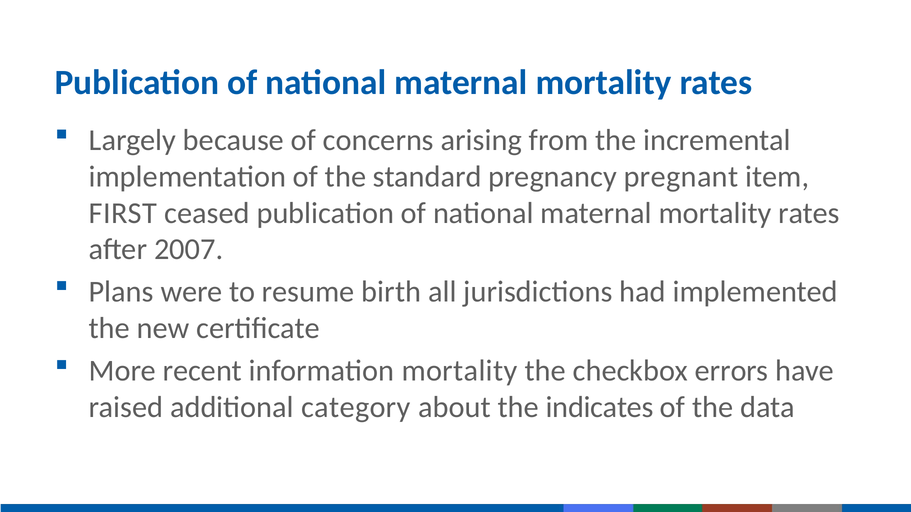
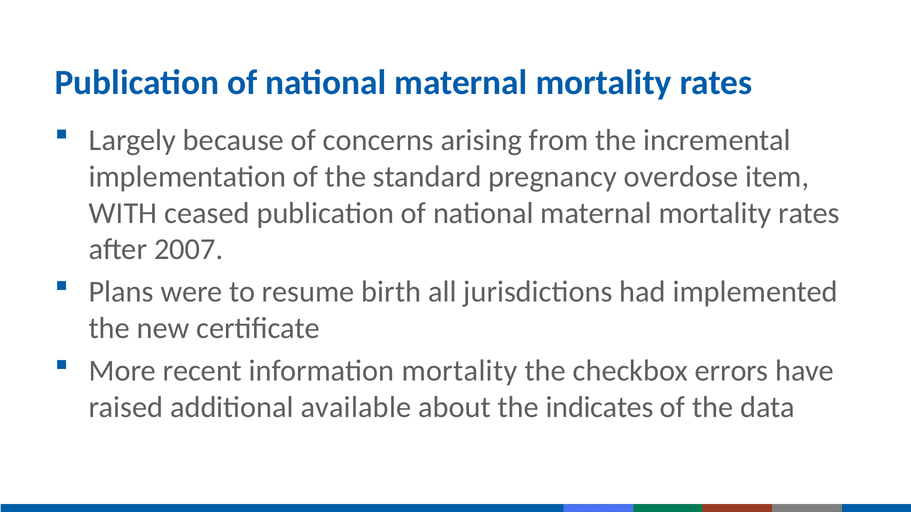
pregnant: pregnant -> overdose
FIRST: FIRST -> WITH
category: category -> available
